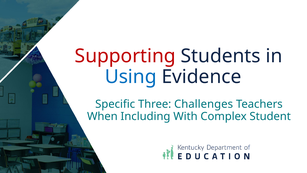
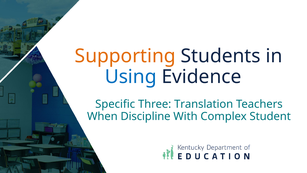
Supporting colour: red -> orange
Challenges: Challenges -> Translation
Including: Including -> Discipline
